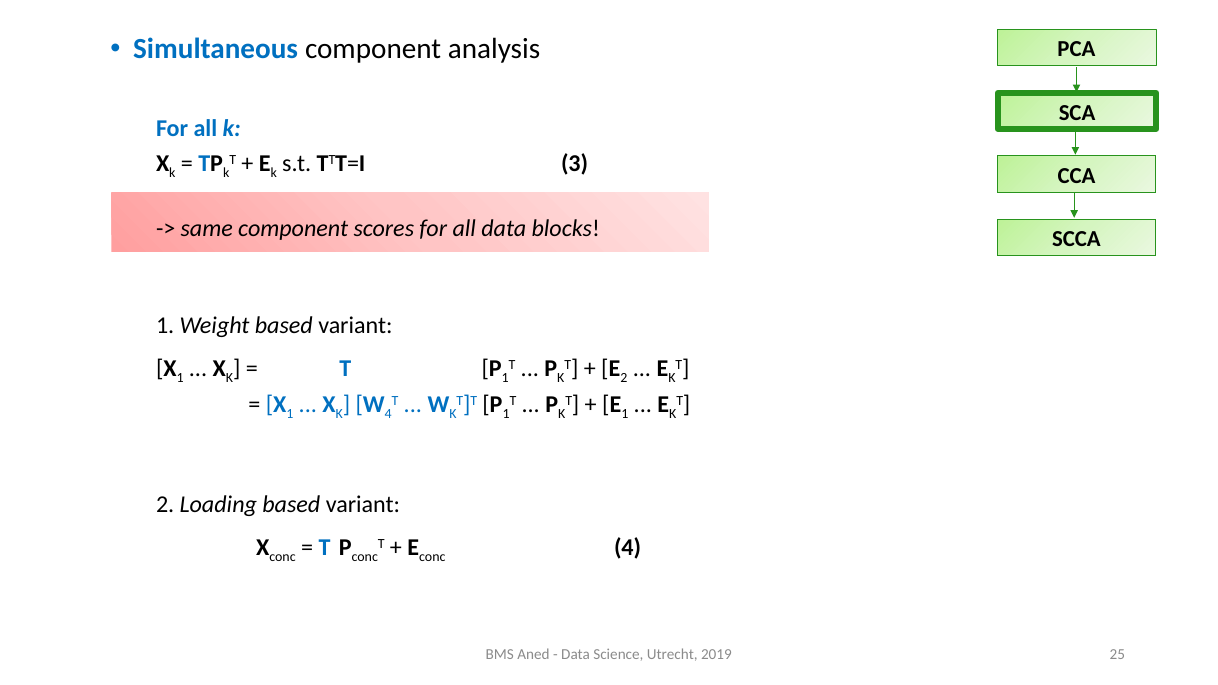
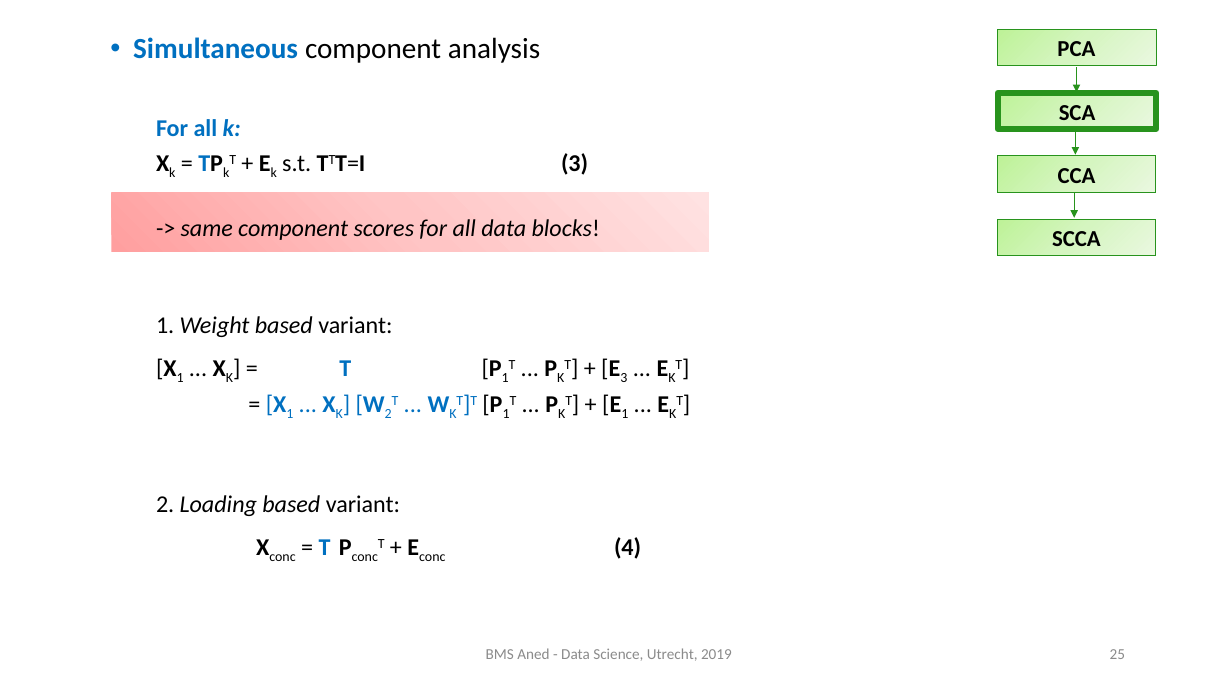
2 at (624, 378): 2 -> 3
4 at (388, 414): 4 -> 2
